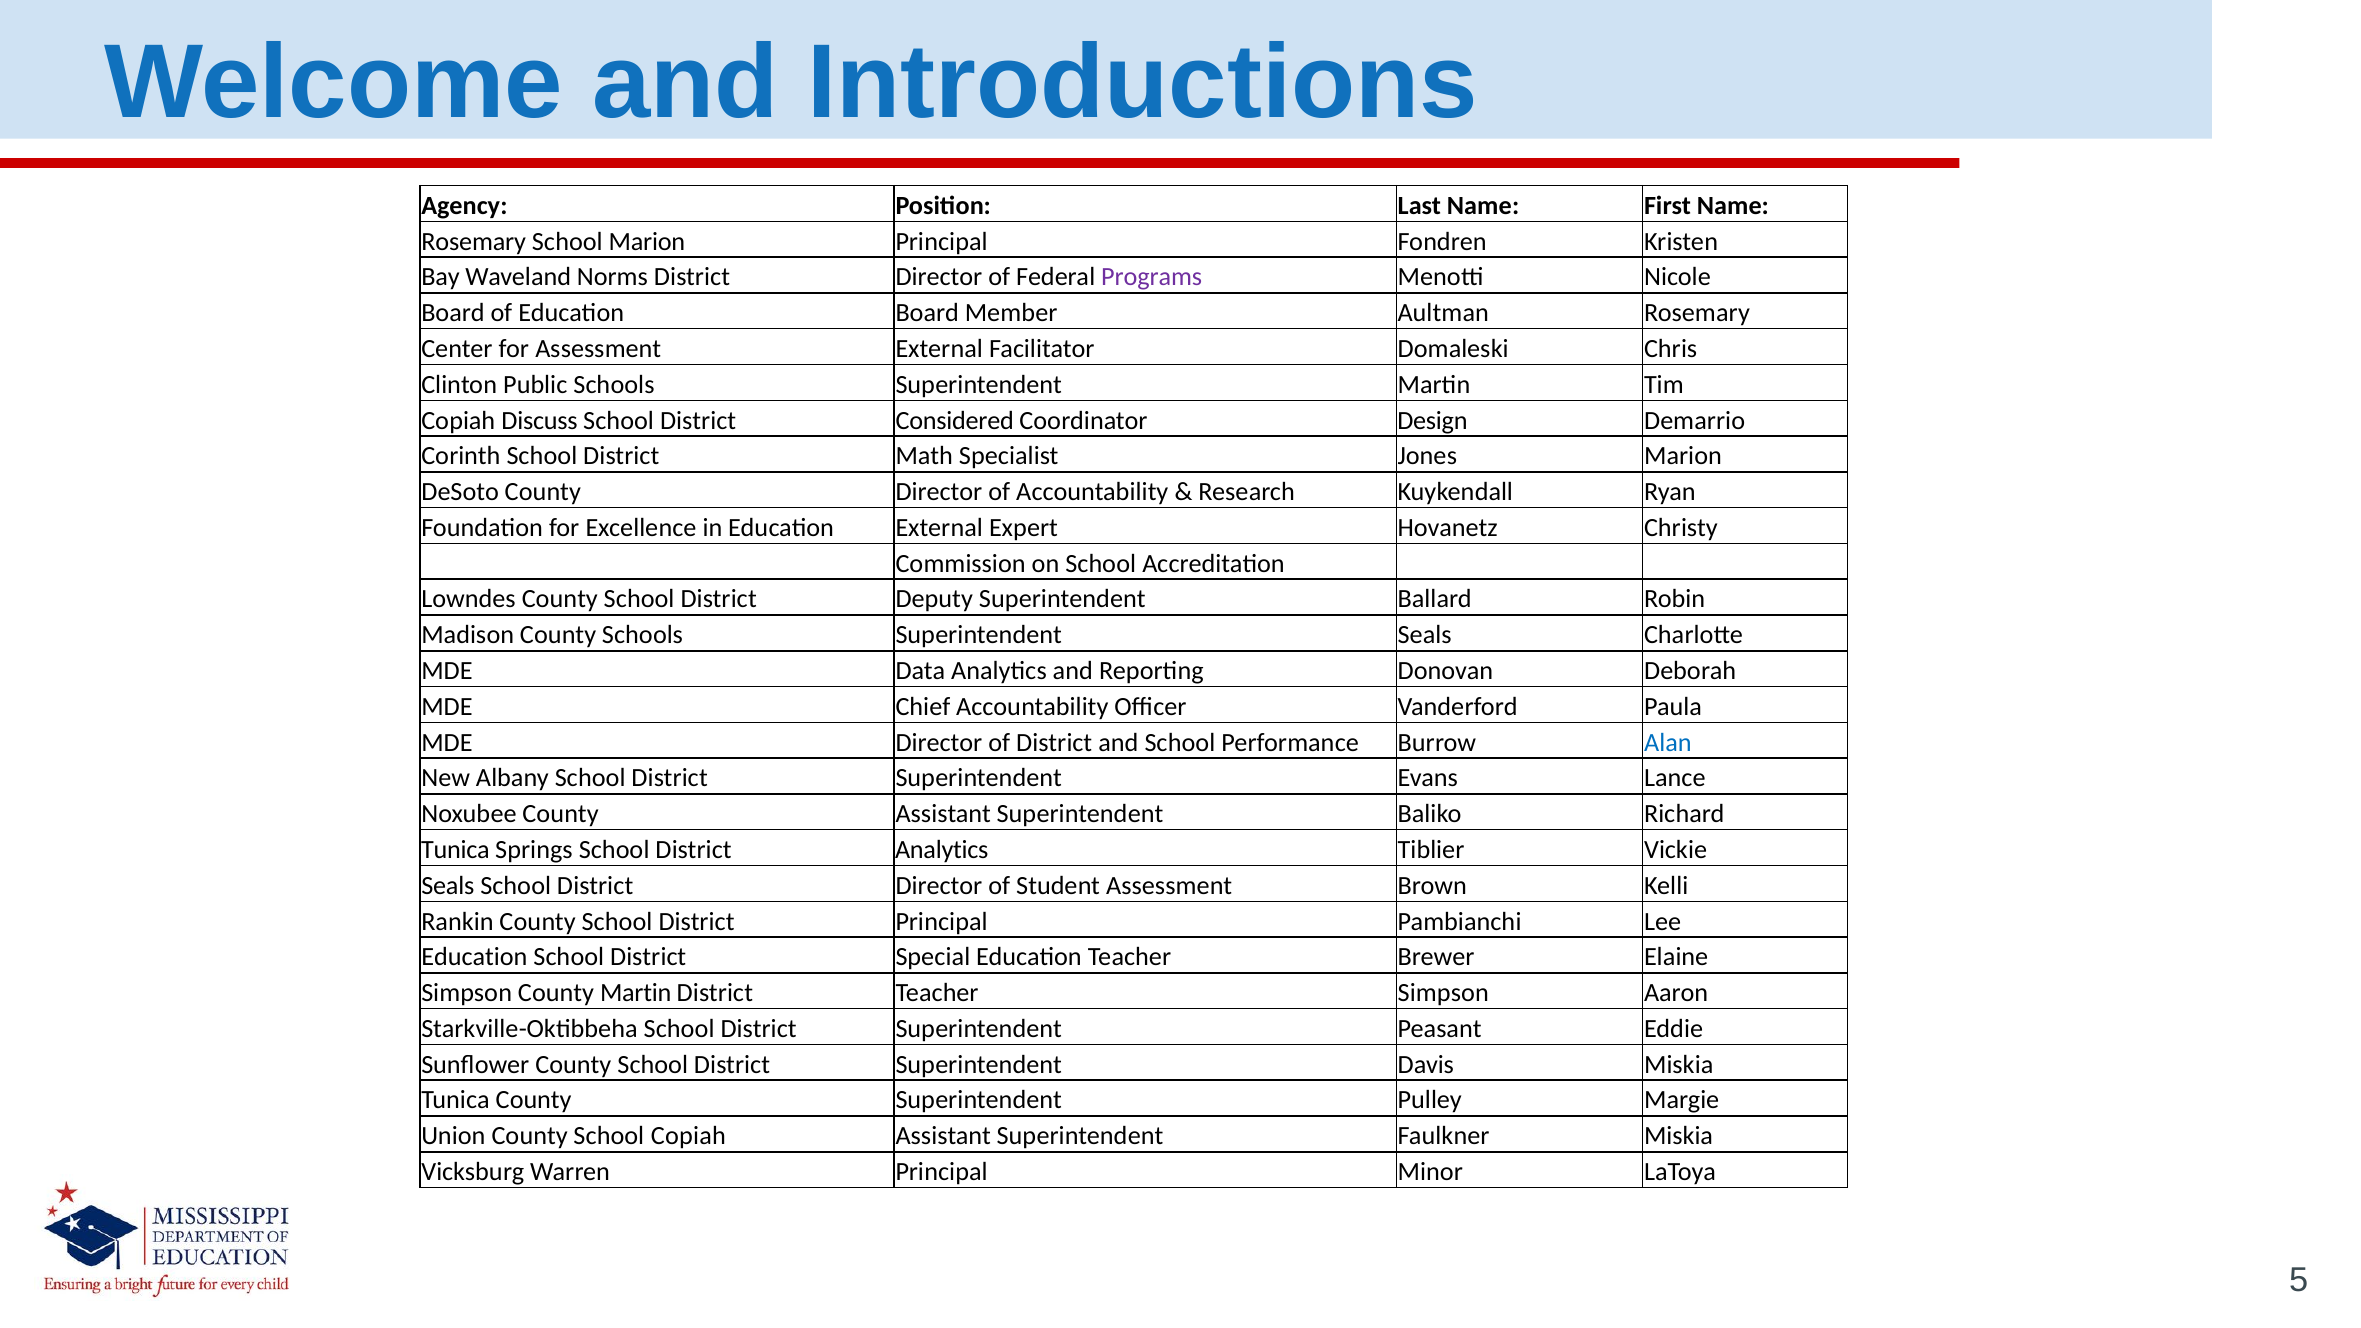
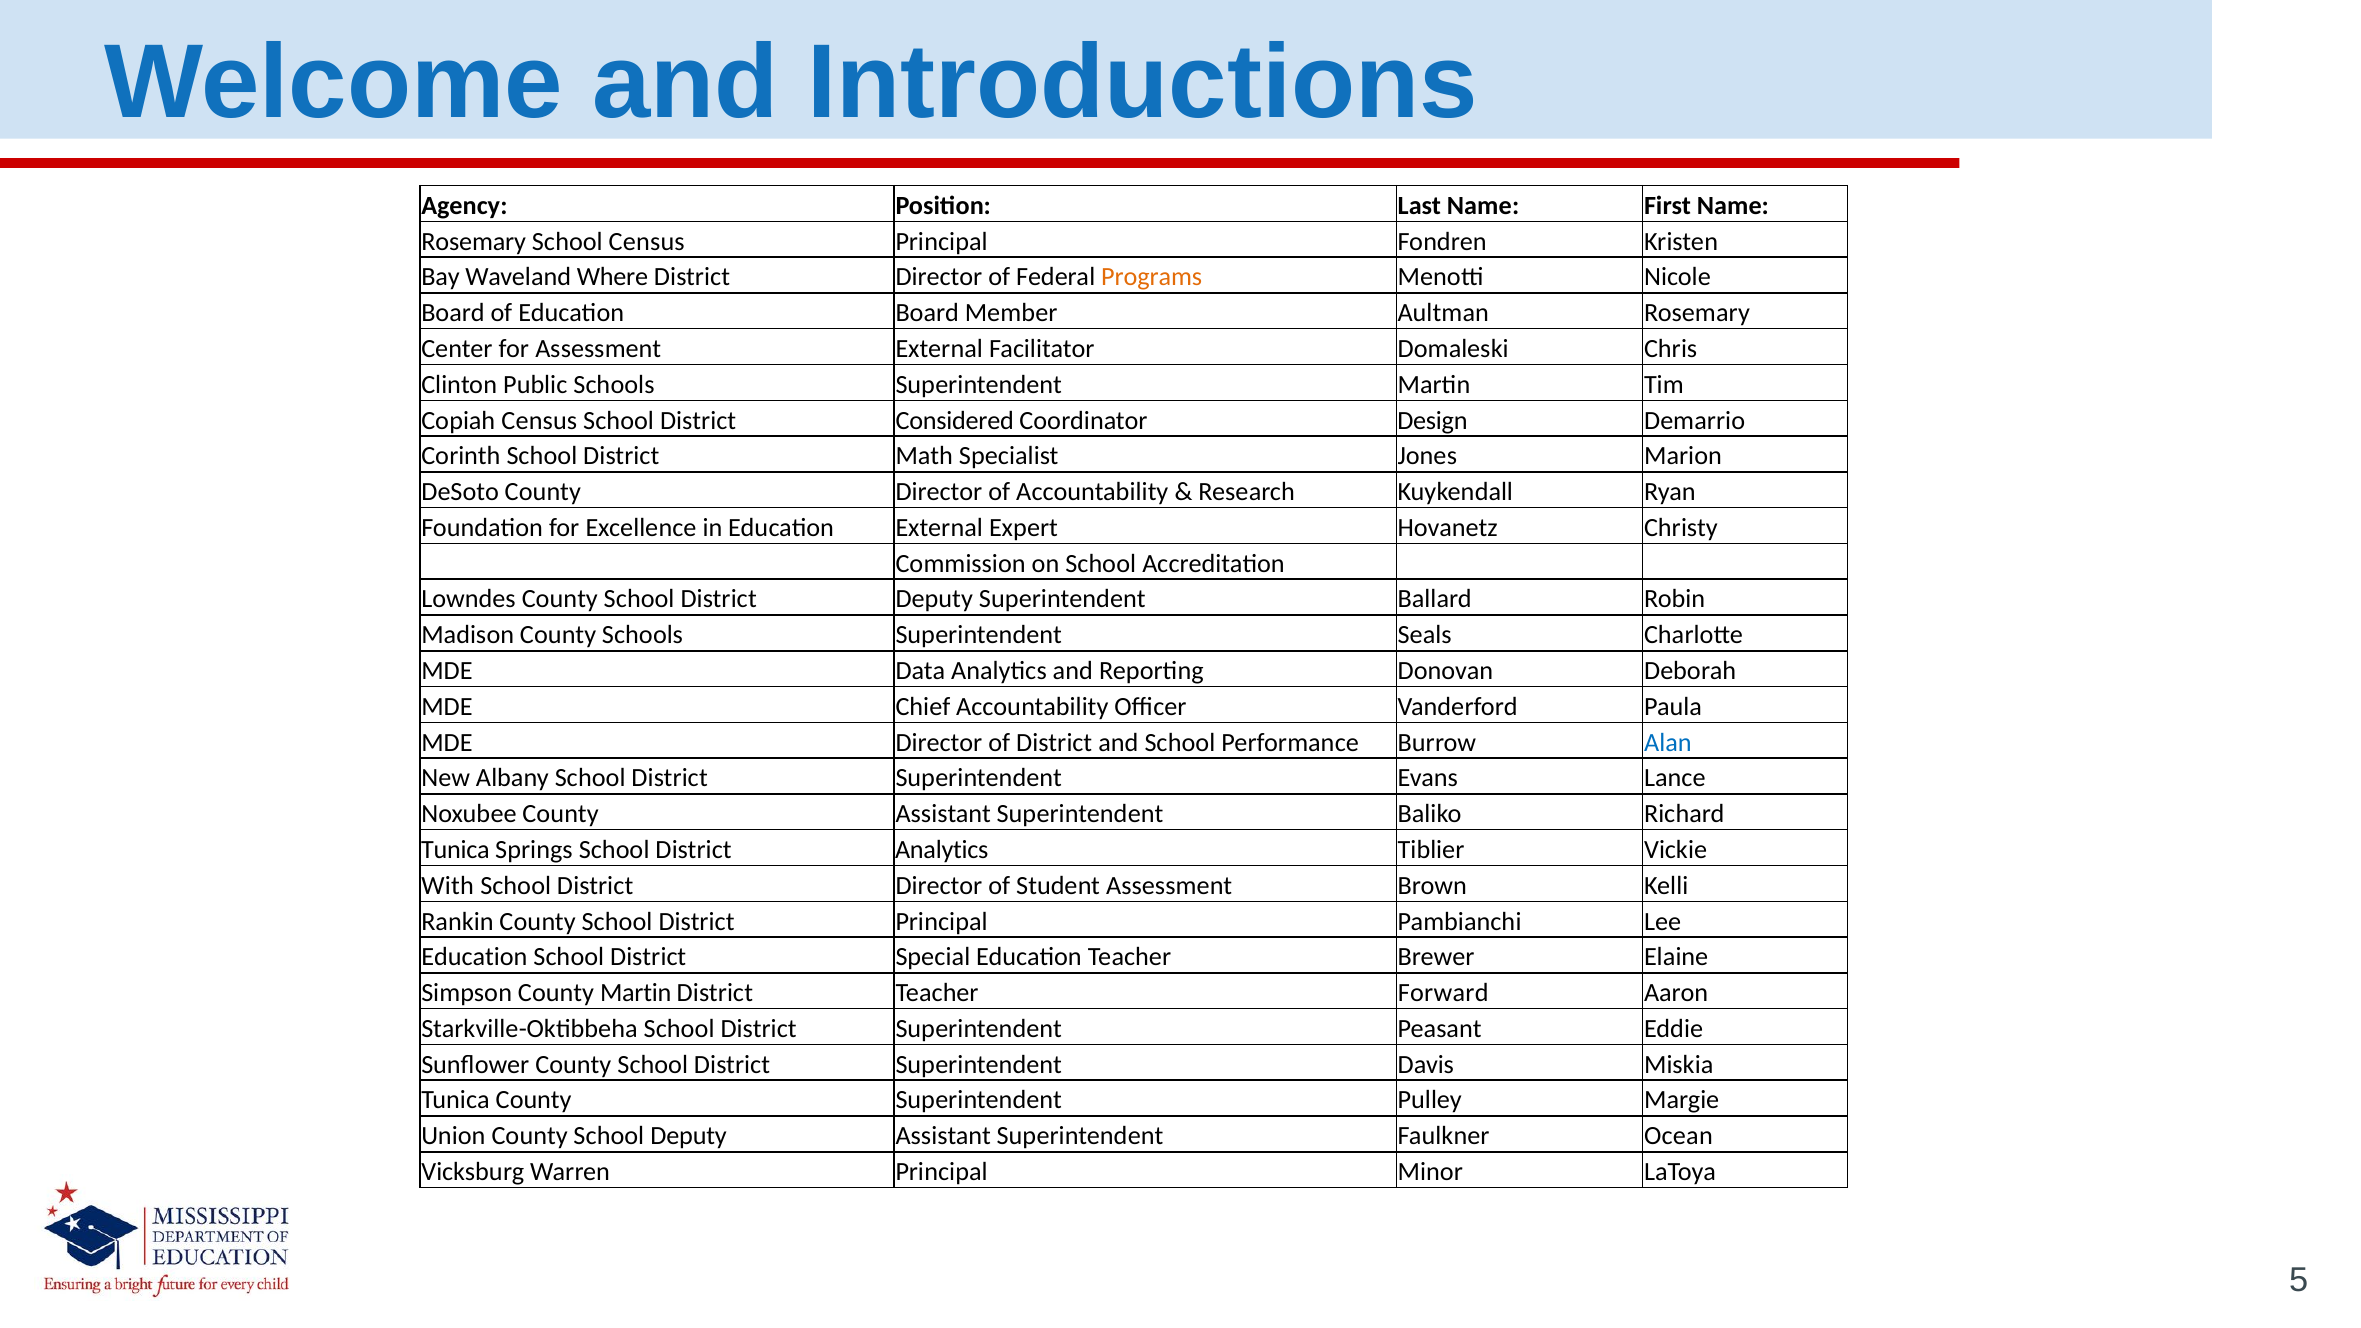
School Marion: Marion -> Census
Norms: Norms -> Where
Programs colour: purple -> orange
Copiah Discuss: Discuss -> Census
Seals at (448, 886): Seals -> With
Teacher Simpson: Simpson -> Forward
School Copiah: Copiah -> Deputy
Faulkner Miskia: Miskia -> Ocean
